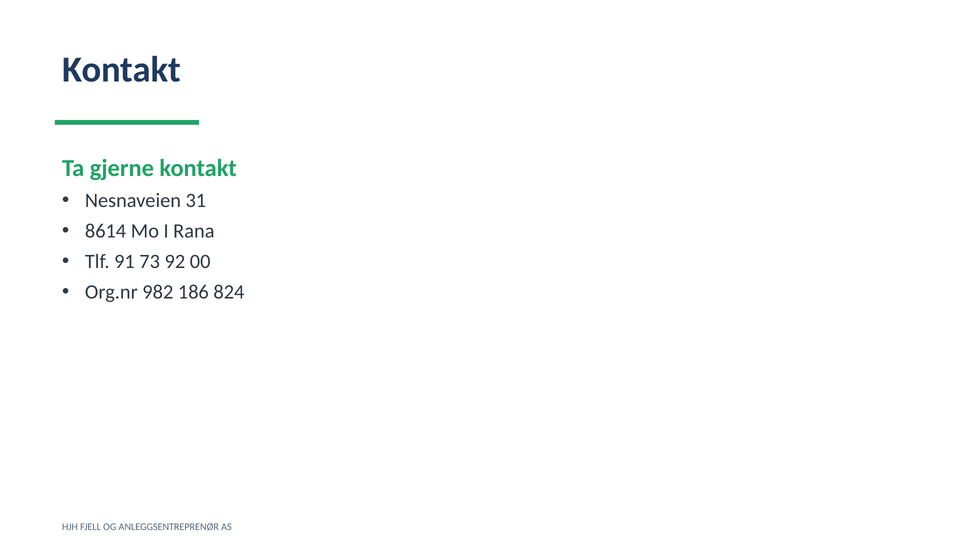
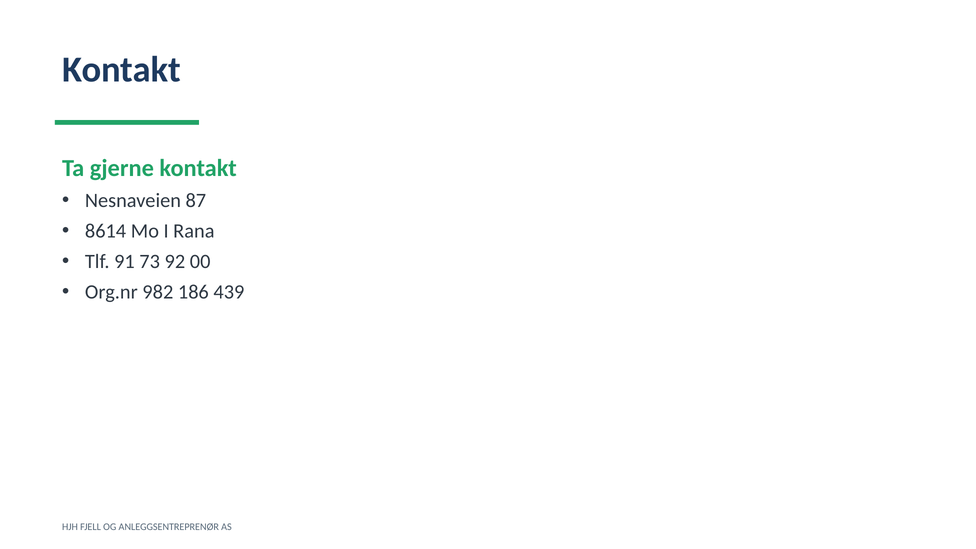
31: 31 -> 87
824: 824 -> 439
